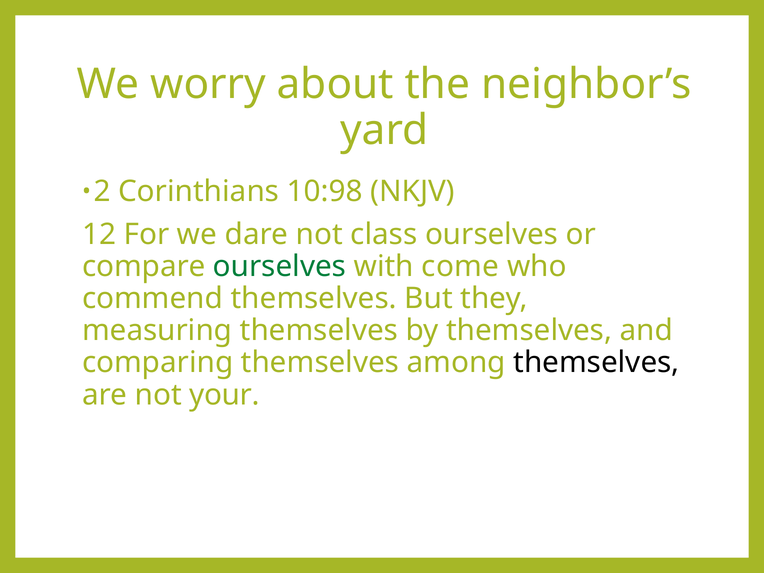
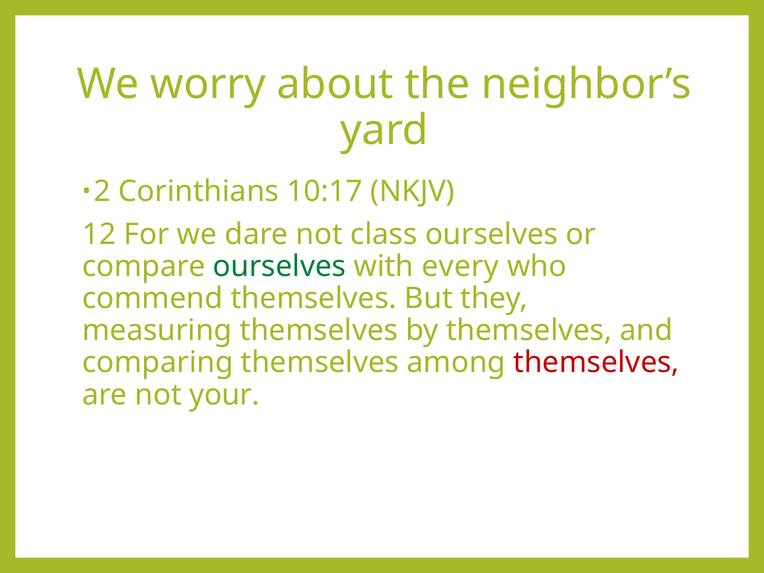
10:98: 10:98 -> 10:17
come: come -> every
themselves at (596, 363) colour: black -> red
